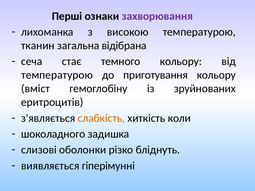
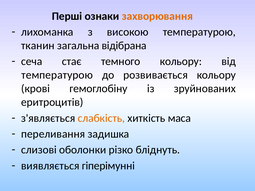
захворювання colour: purple -> orange
приготування: приготування -> розвивається
вміст: вміст -> крові
коли: коли -> маса
шоколадного: шоколадного -> переливання
